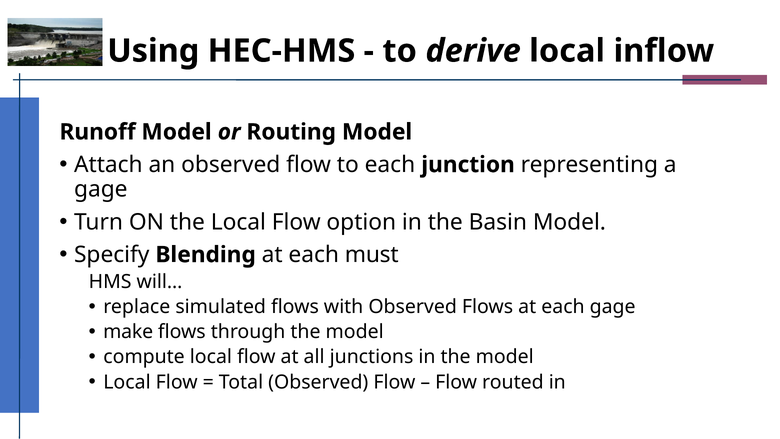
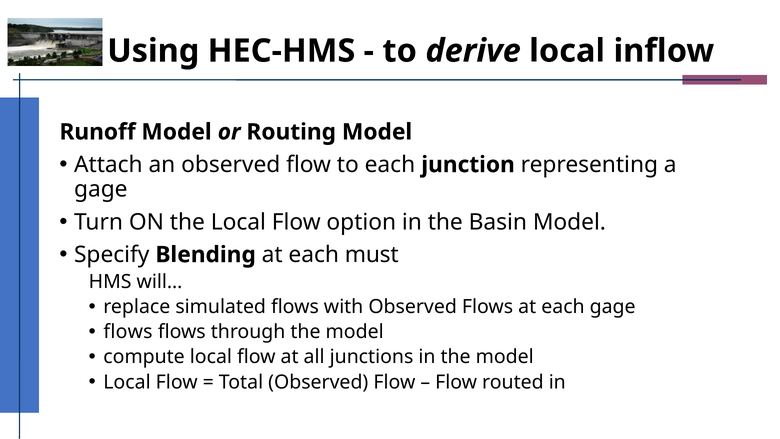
make at (128, 332): make -> flows
